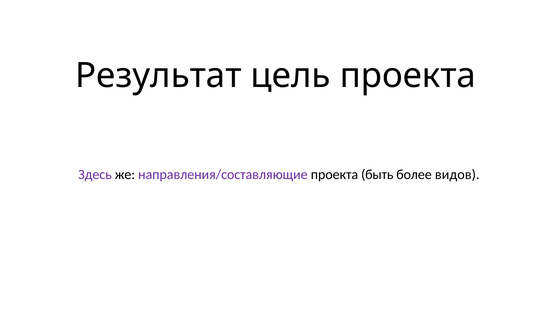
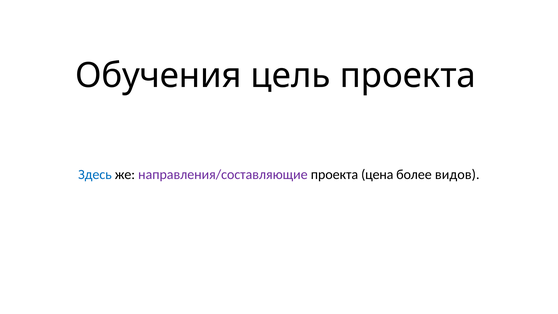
Результат: Результат -> Обучения
Здесь colour: purple -> blue
быть: быть -> цена
